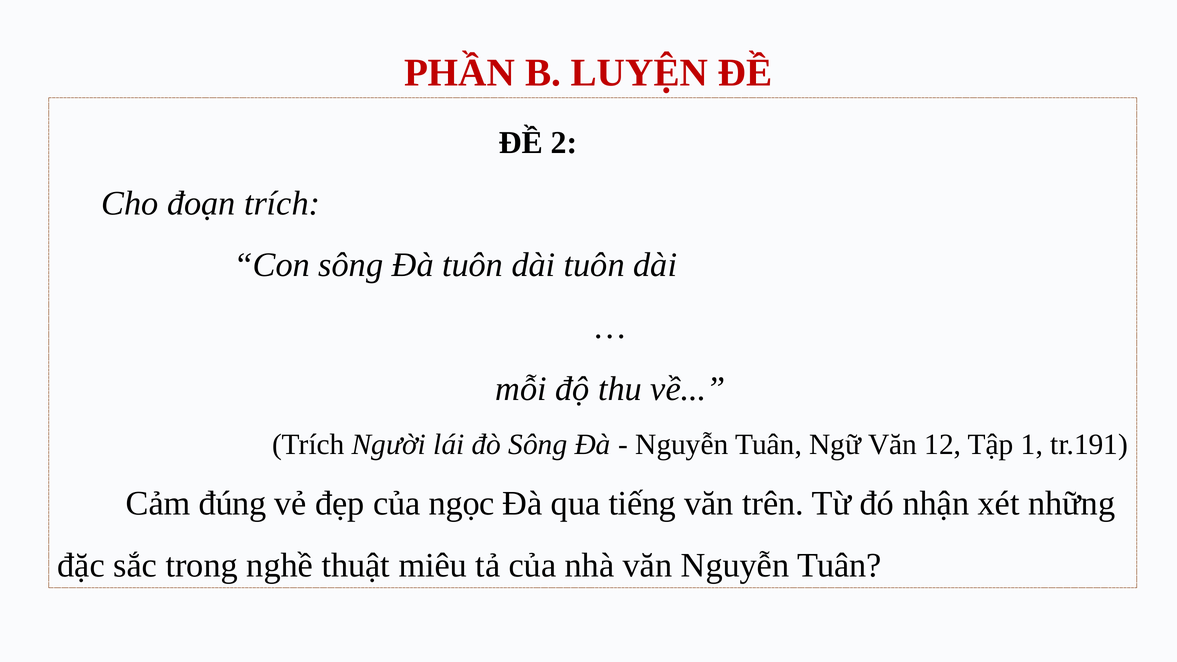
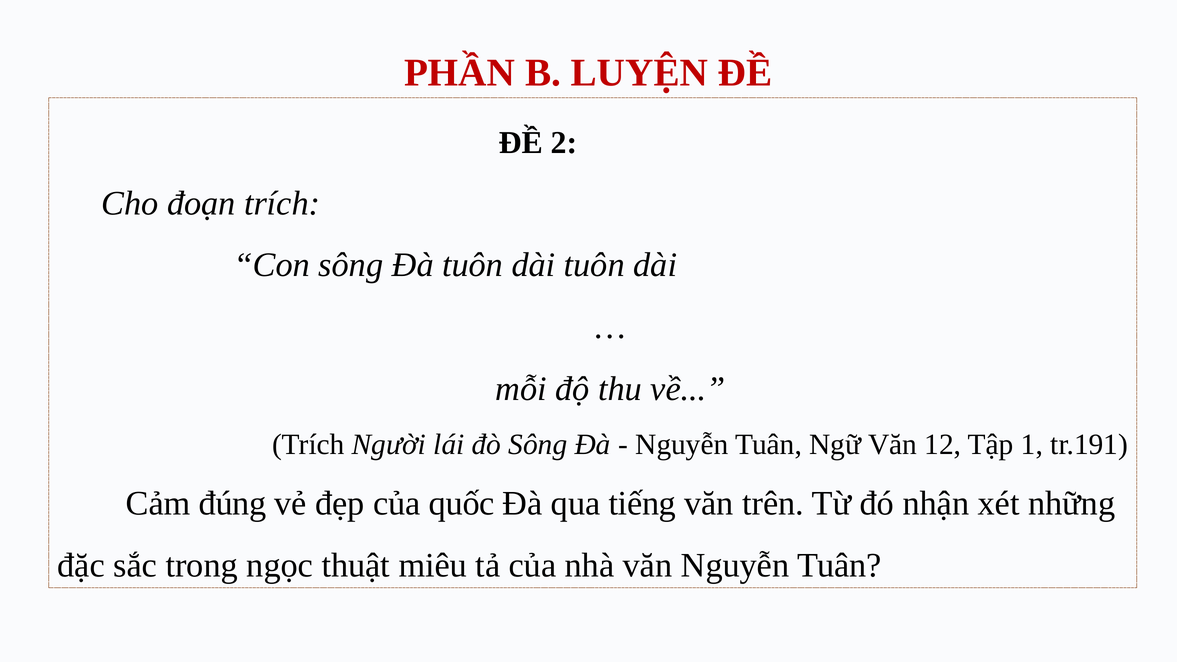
ngọc: ngọc -> quốc
nghề: nghề -> ngọc
